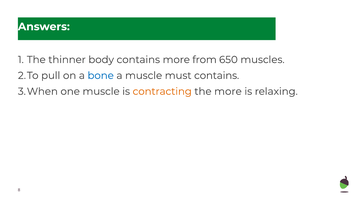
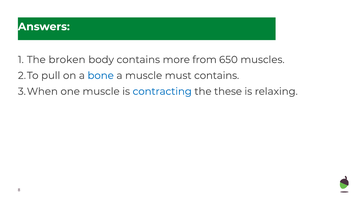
thinner: thinner -> broken
contracting colour: orange -> blue
the more: more -> these
